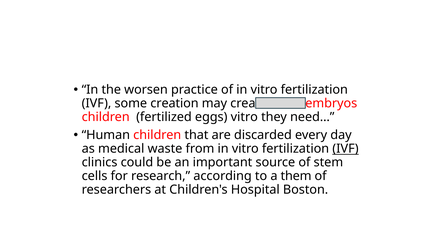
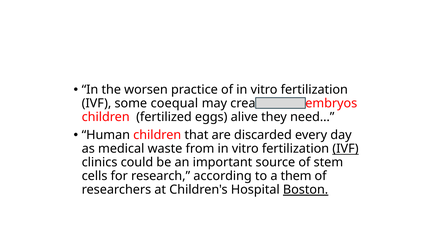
creation: creation -> coequal
eggs vitro: vitro -> alive
Boston underline: none -> present
